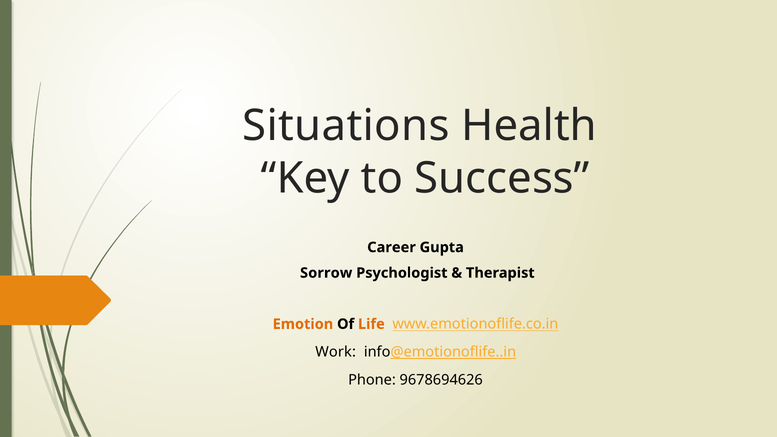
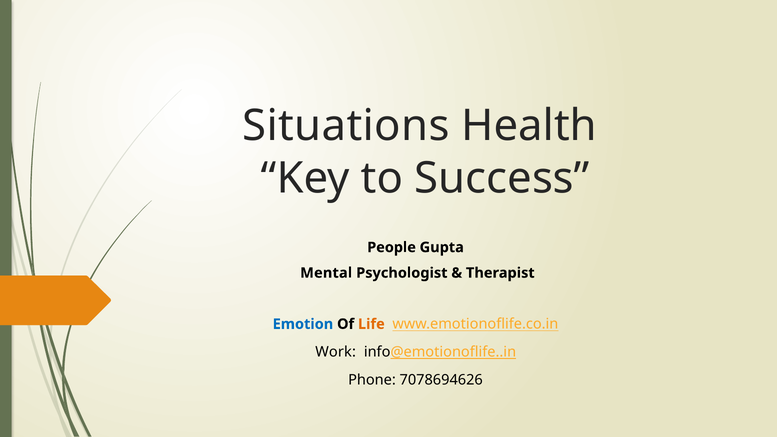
Career: Career -> People
Sorrow: Sorrow -> Mental
Emotion colour: orange -> blue
9678694626: 9678694626 -> 7078694626
